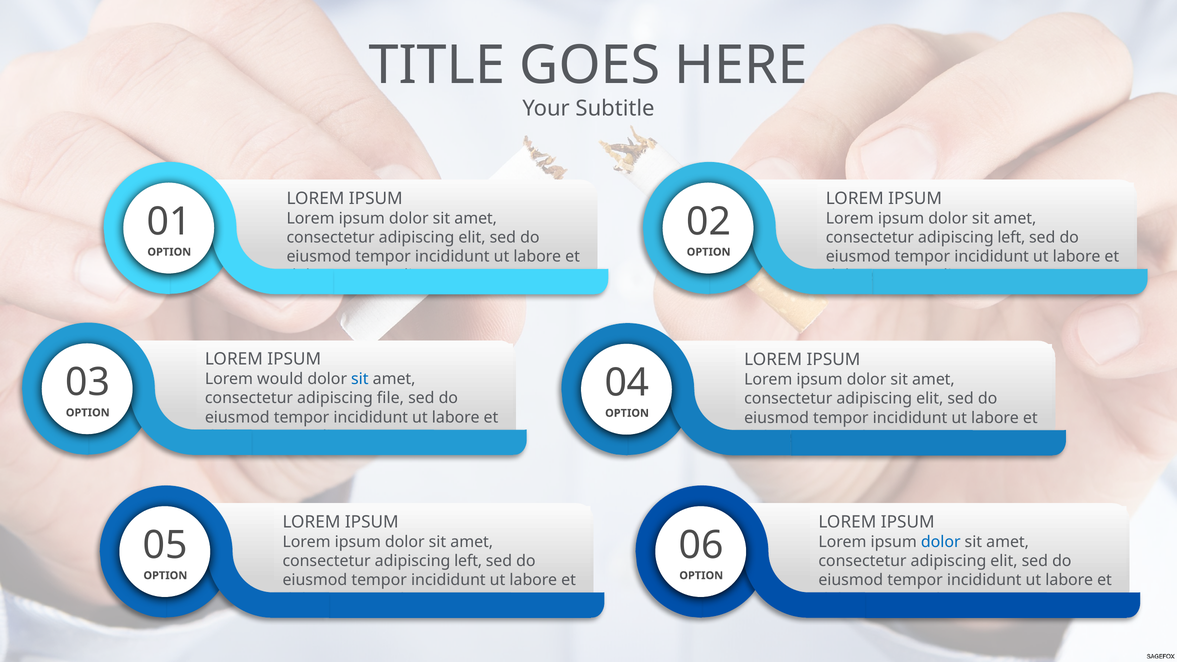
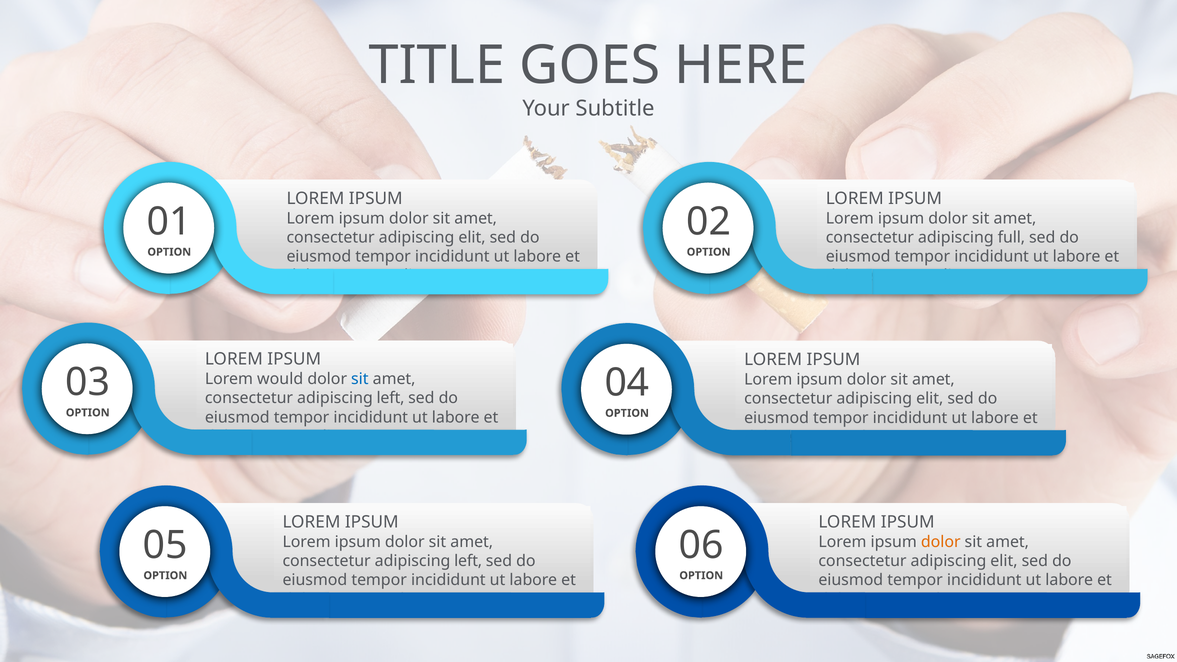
left at (1011, 237): left -> full
file at (390, 398): file -> left
dolor at (941, 542) colour: blue -> orange
